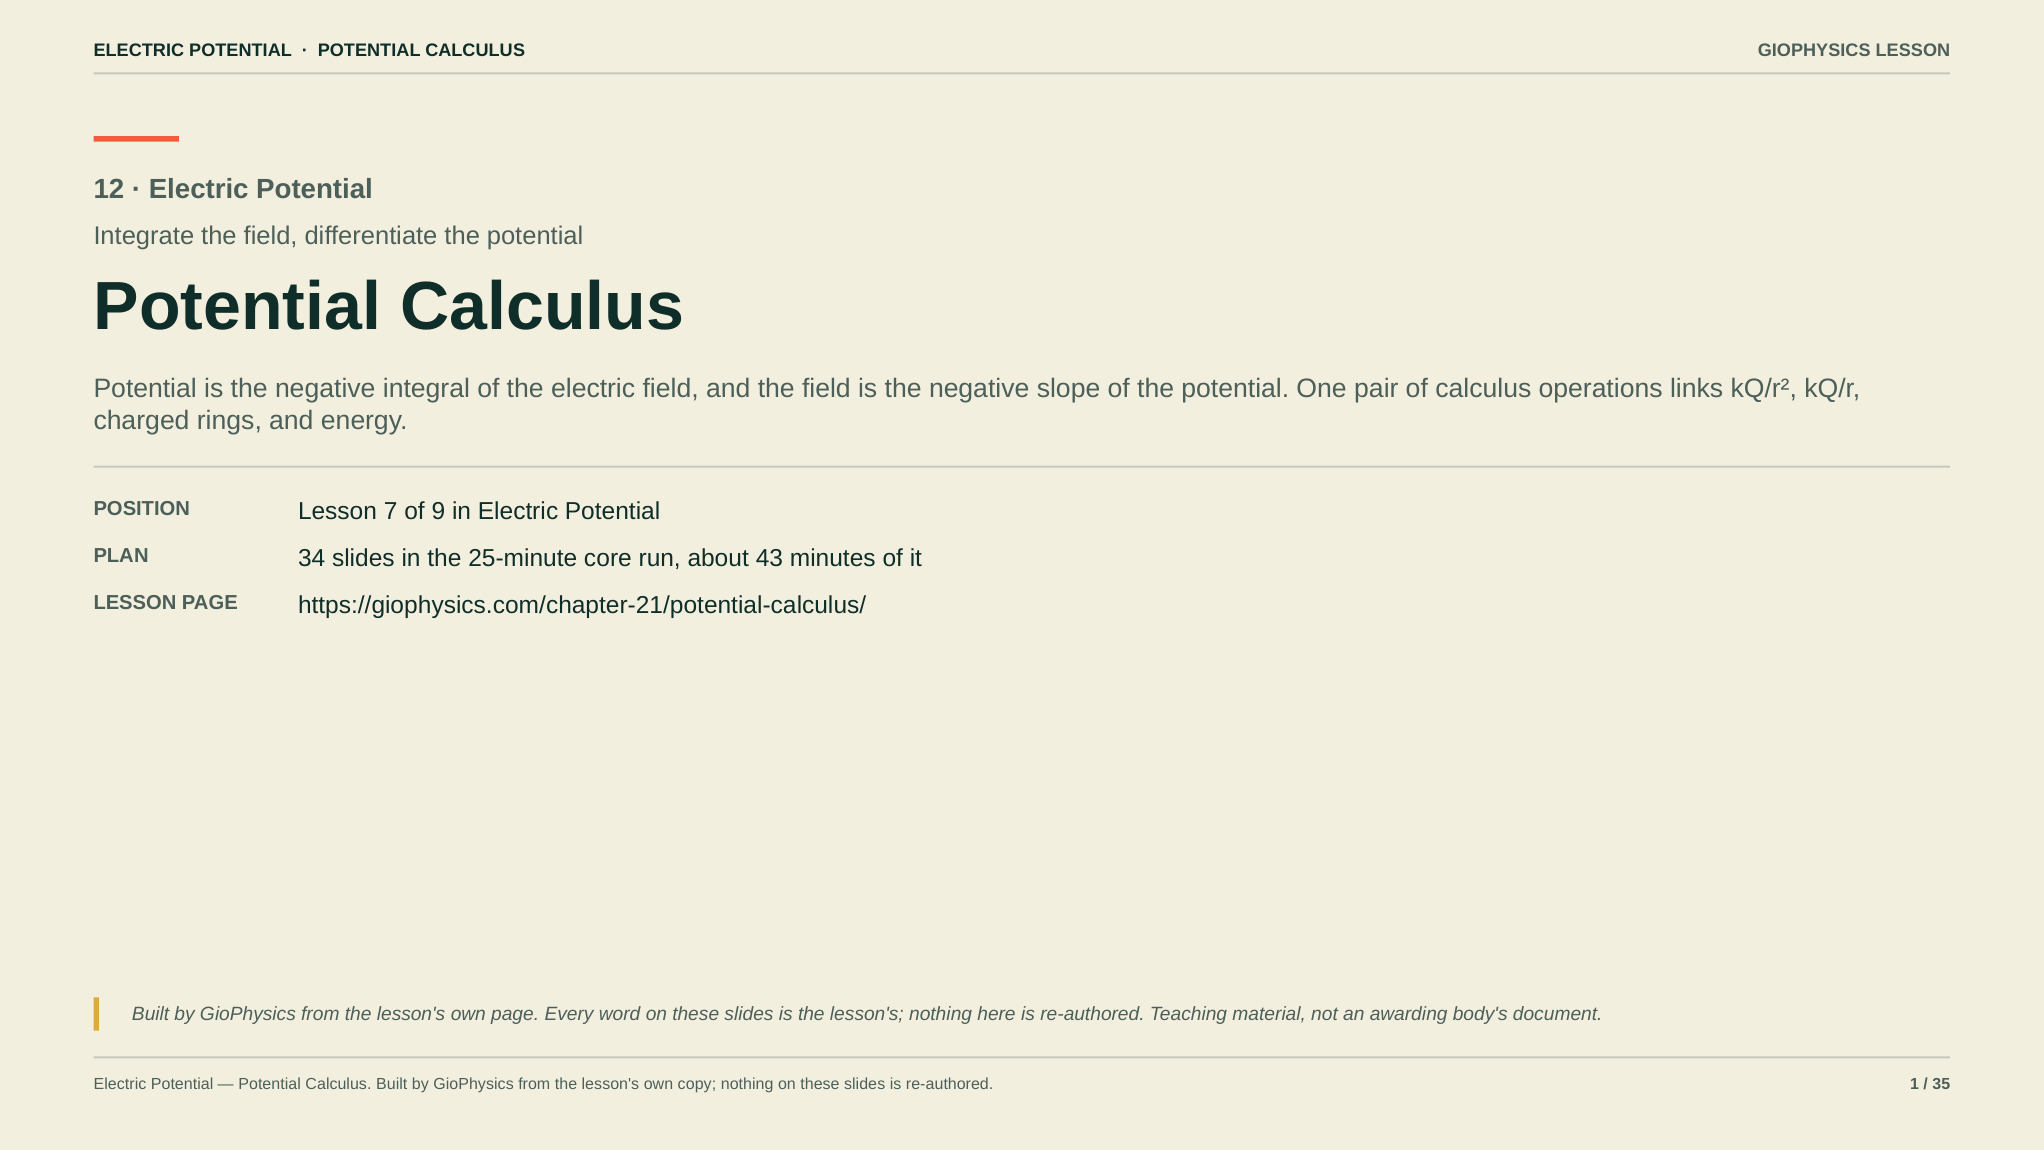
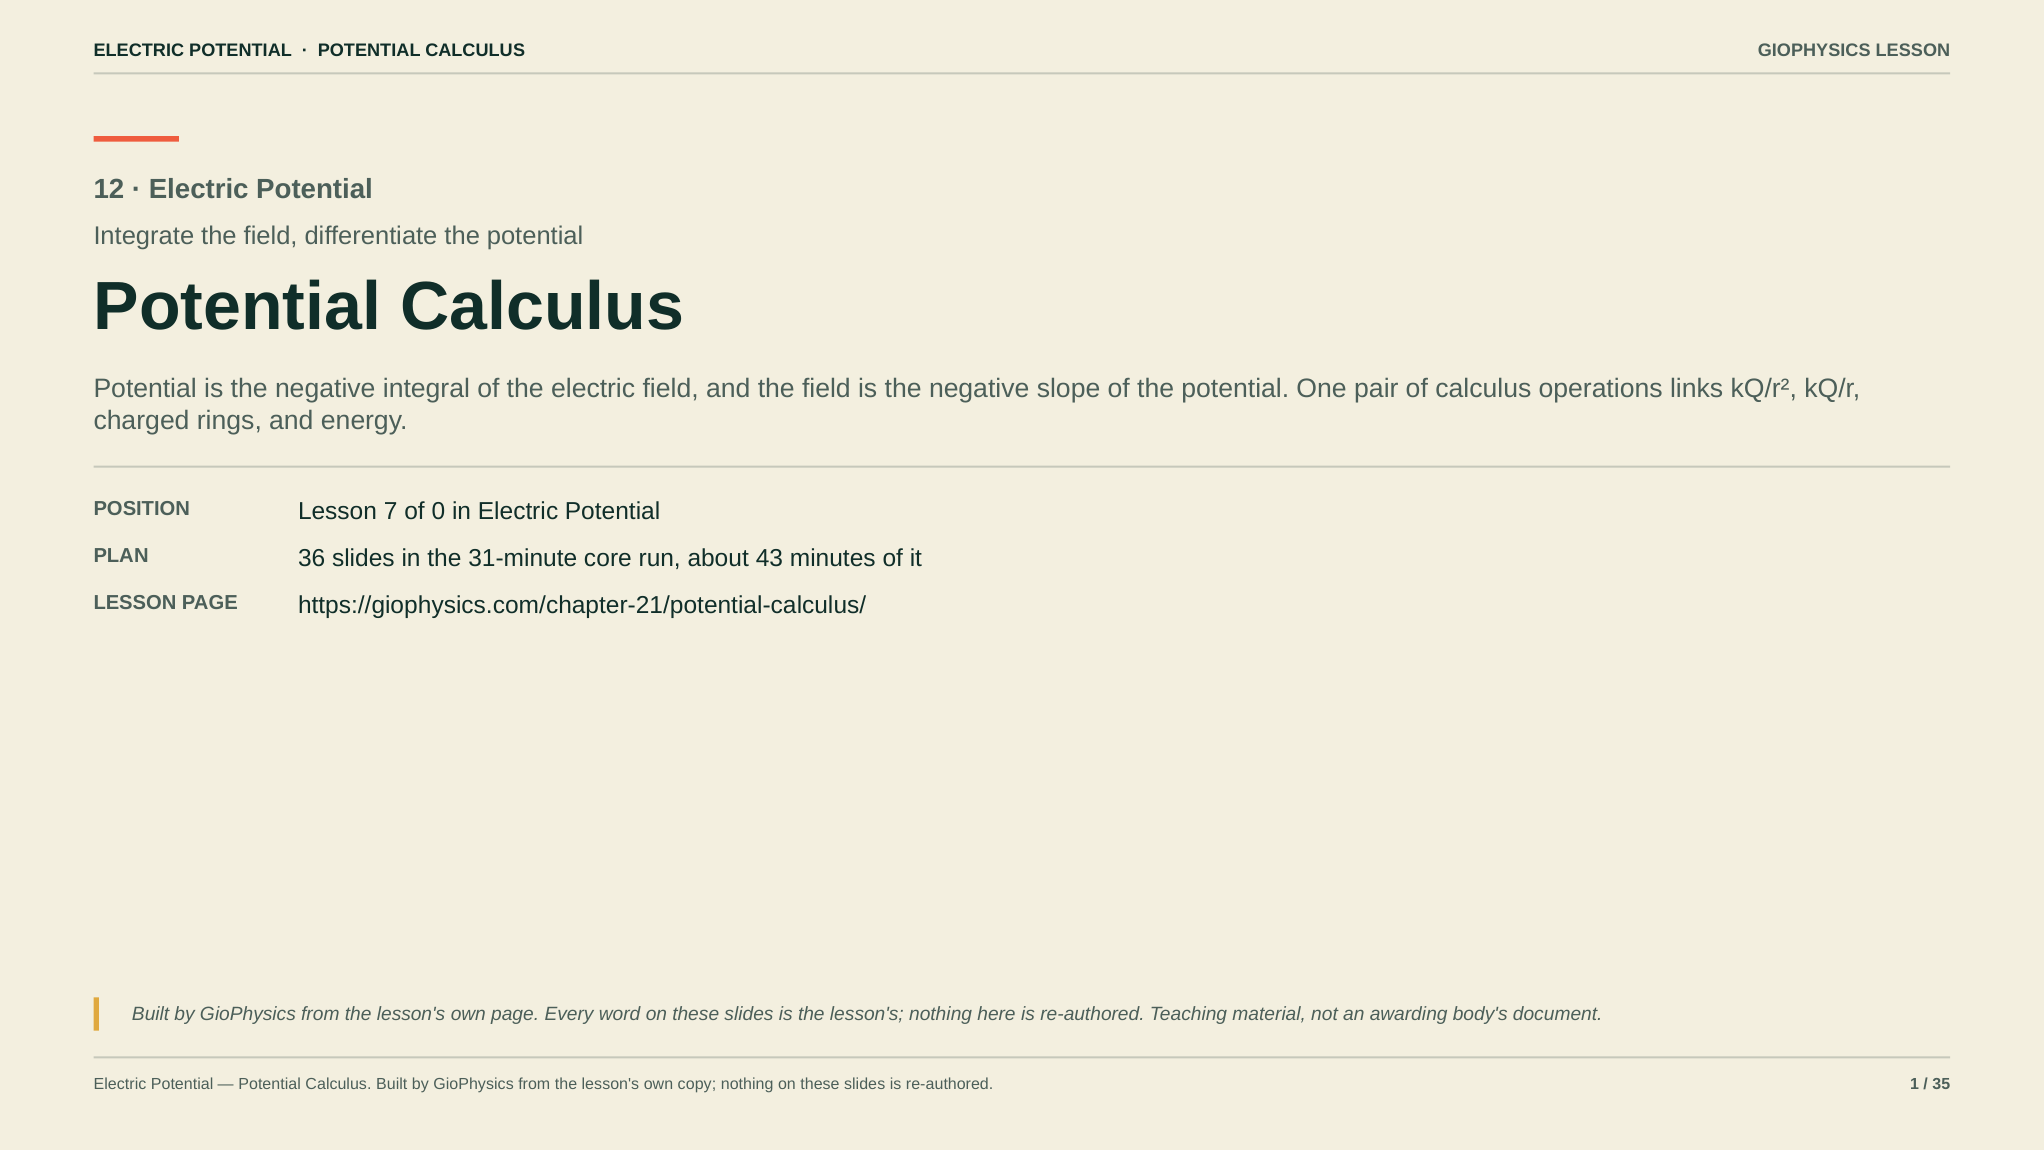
9: 9 -> 0
34: 34 -> 36
25-minute: 25-minute -> 31-minute
